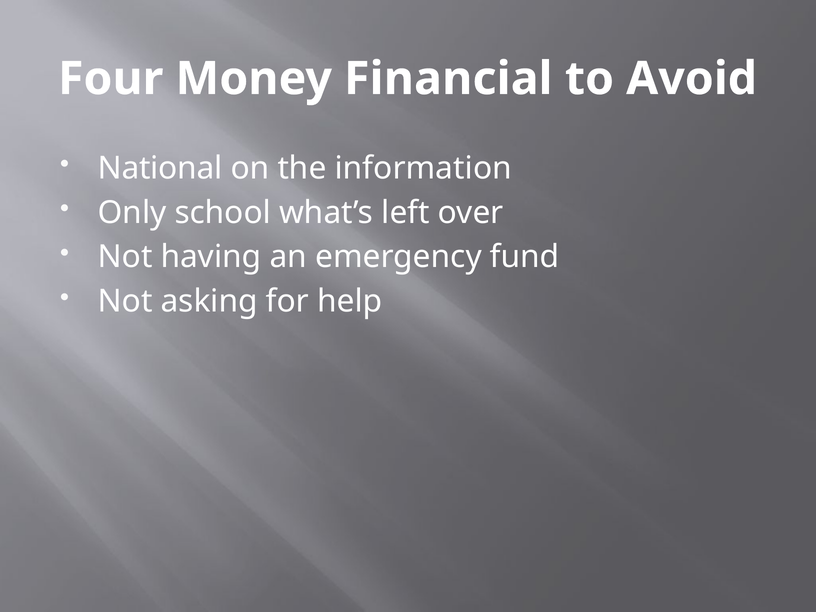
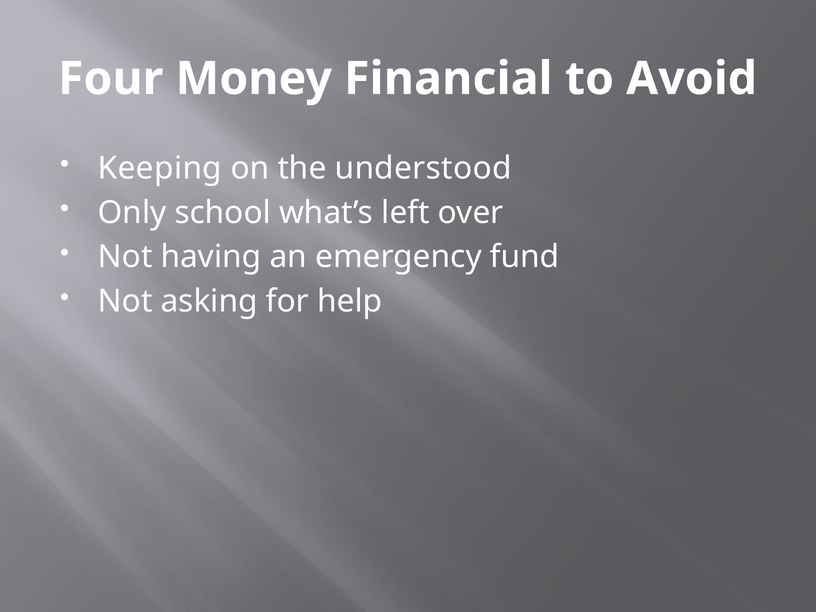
National: National -> Keeping
information: information -> understood
